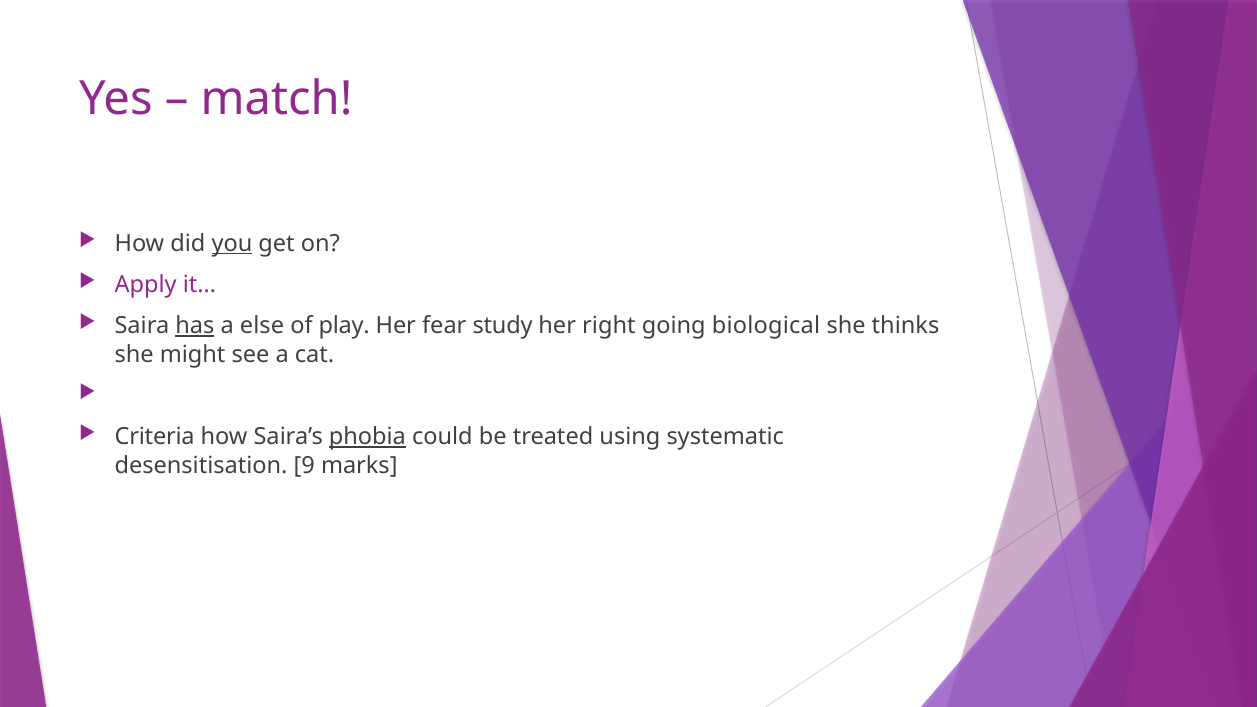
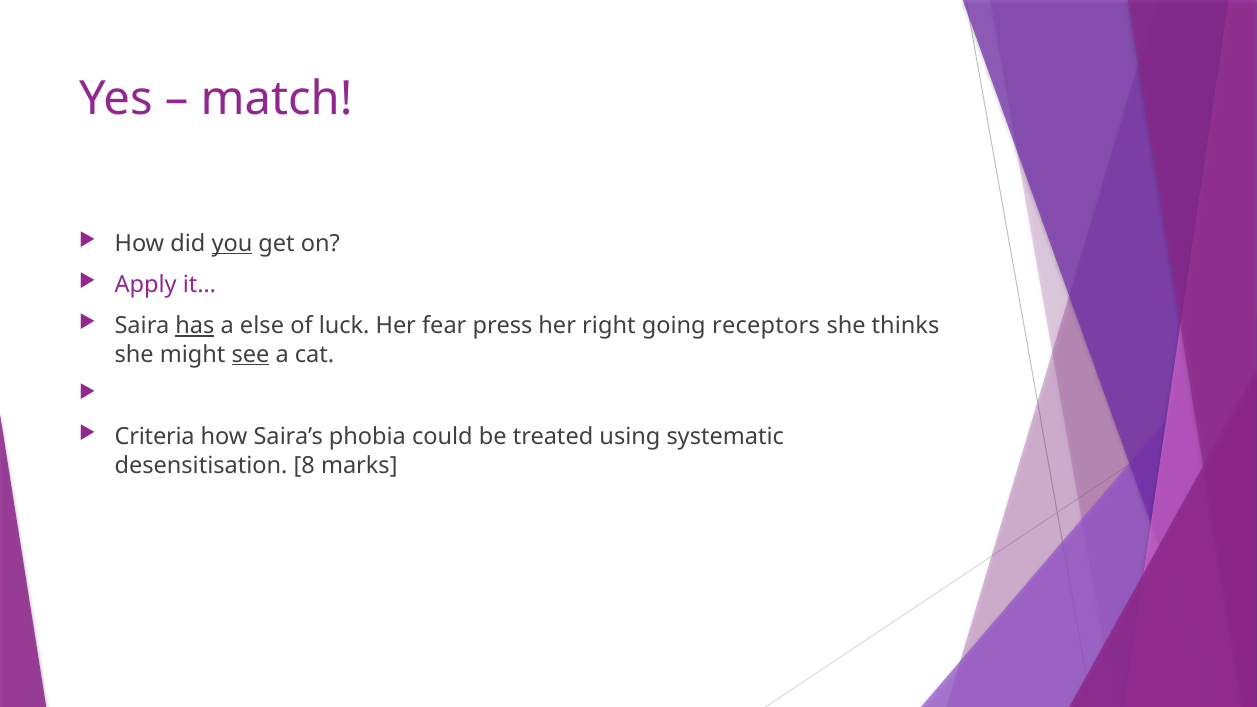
play: play -> luck
study: study -> press
biological: biological -> receptors
see underline: none -> present
phobia underline: present -> none
9: 9 -> 8
